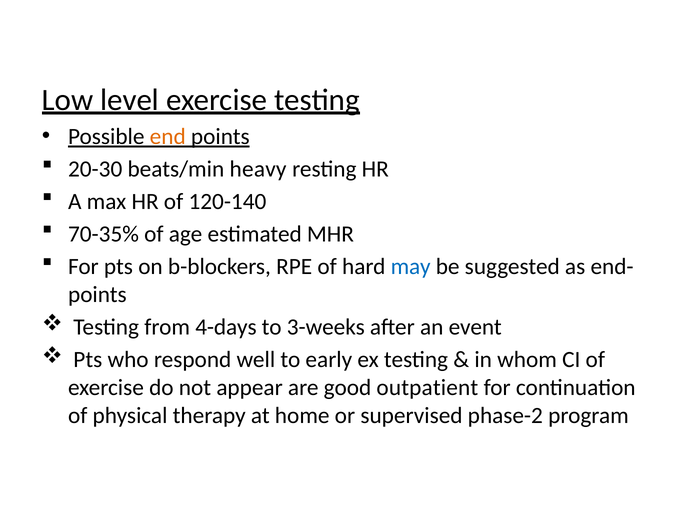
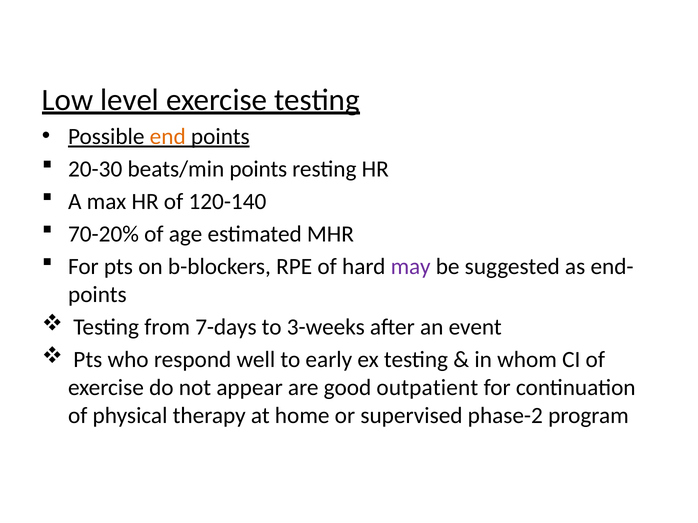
beats/min heavy: heavy -> points
70-35%: 70-35% -> 70-20%
may colour: blue -> purple
4-days: 4-days -> 7-days
